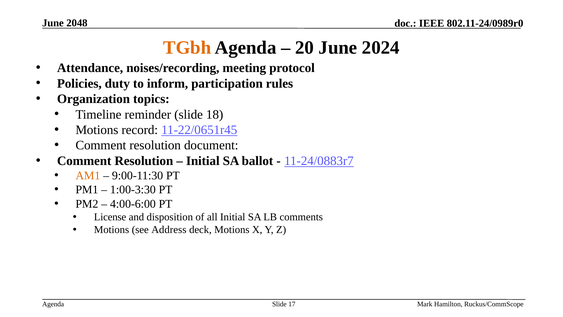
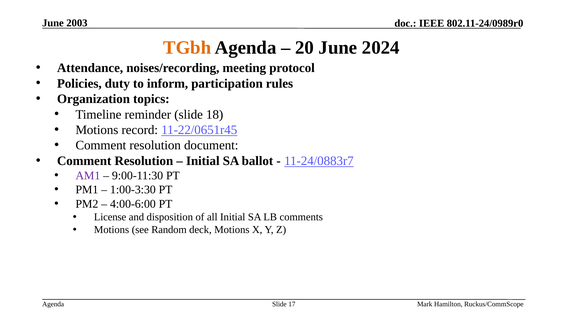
2048: 2048 -> 2003
AM1 colour: orange -> purple
Address: Address -> Random
